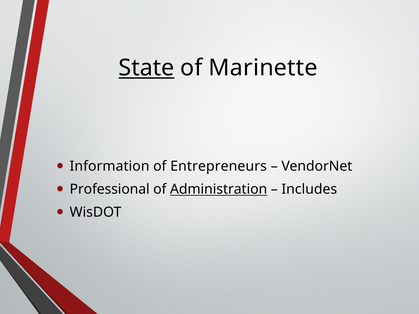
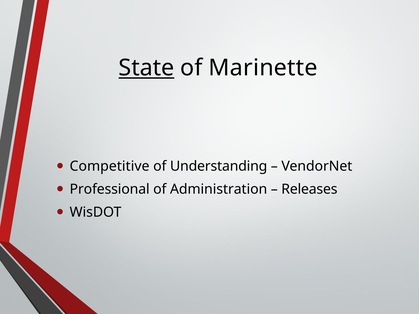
Information: Information -> Competitive
Entrepreneurs: Entrepreneurs -> Understanding
Administration underline: present -> none
Includes: Includes -> Releases
